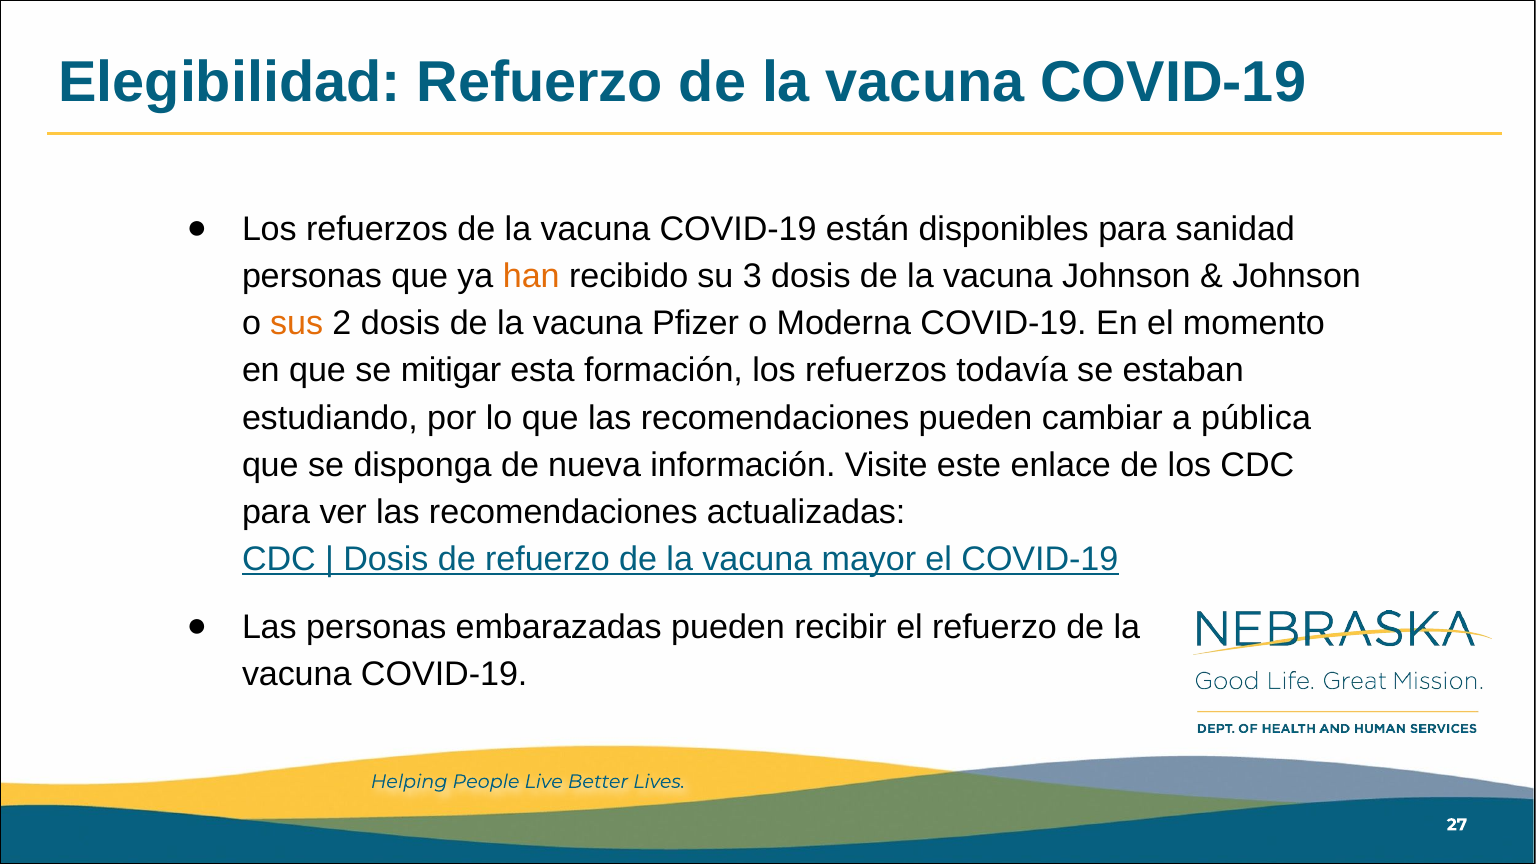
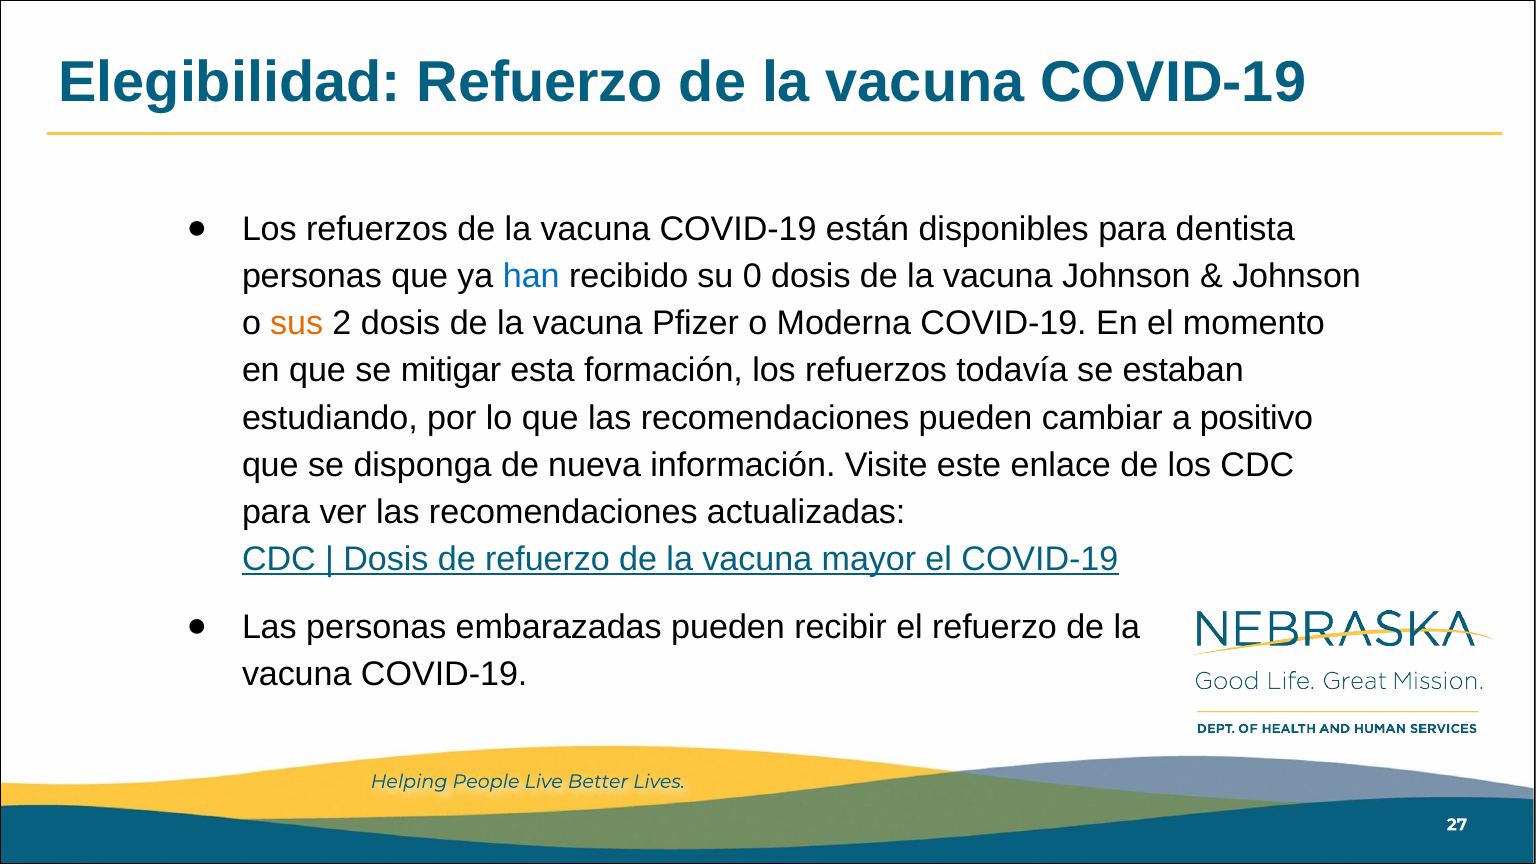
sanidad: sanidad -> dentista
han colour: orange -> blue
3: 3 -> 0
pública: pública -> positivo
